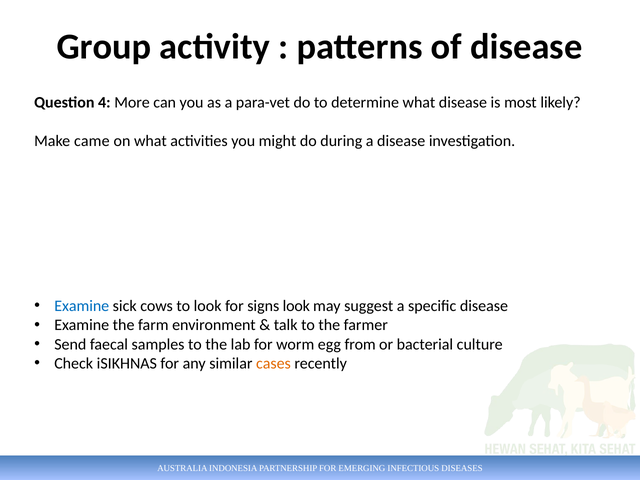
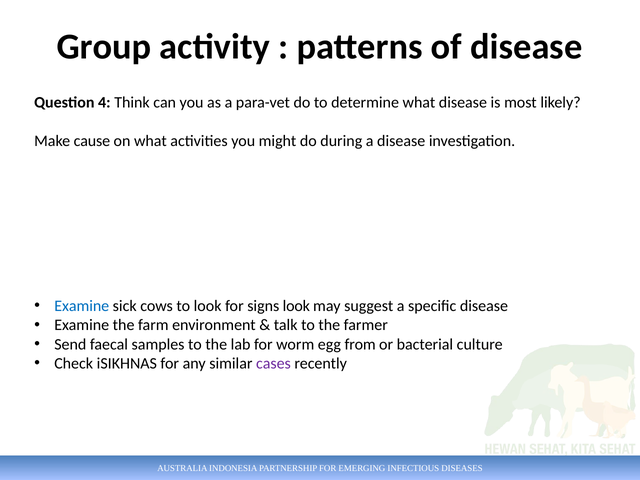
More: More -> Think
came: came -> cause
cases colour: orange -> purple
